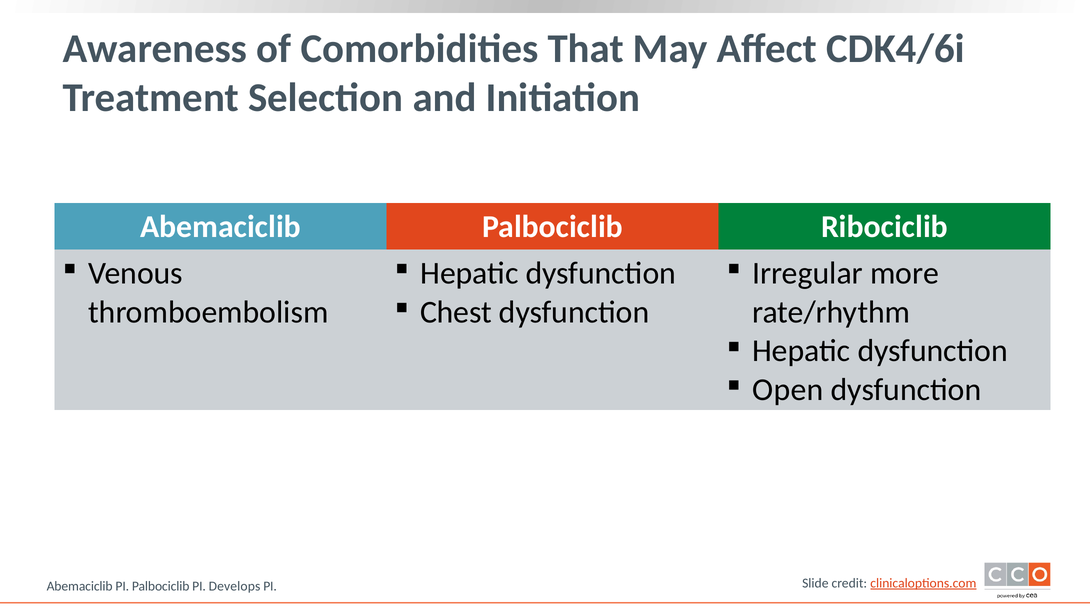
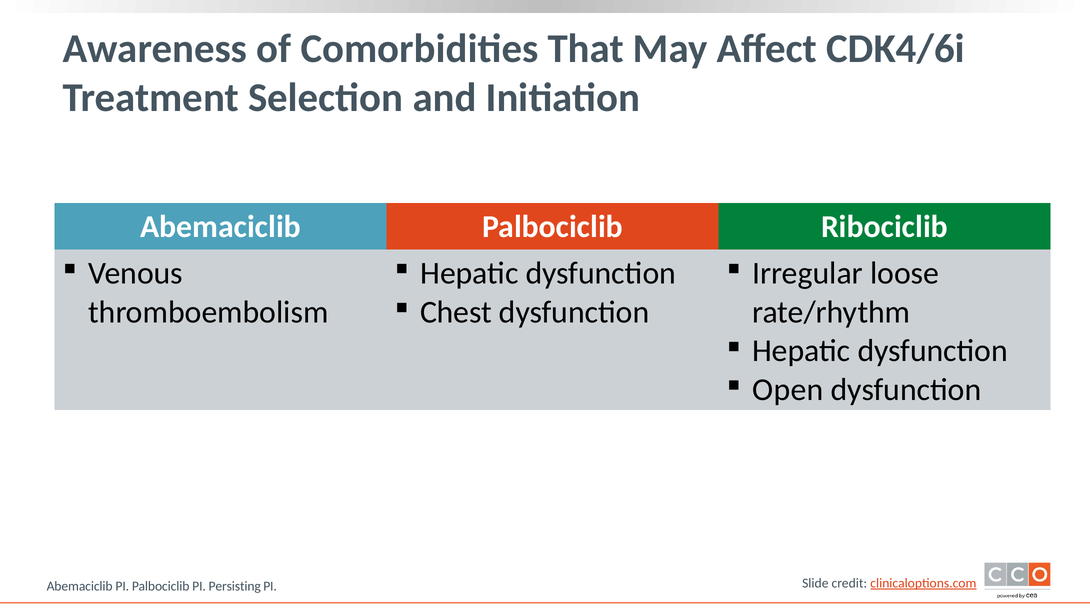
more: more -> loose
Develops: Develops -> Persisting
